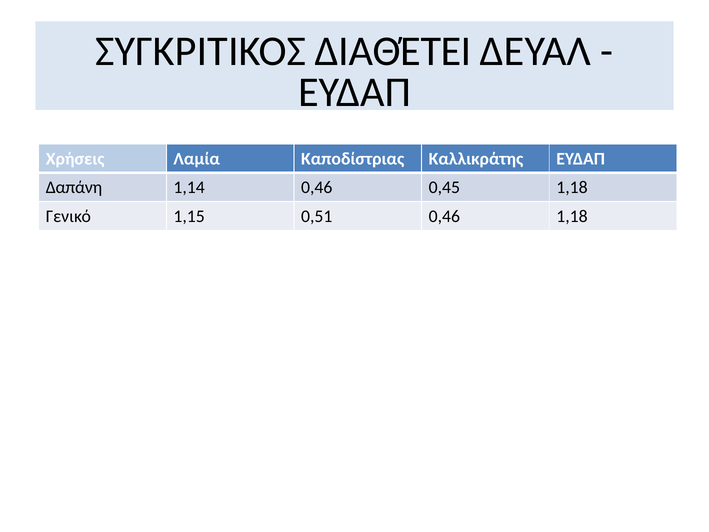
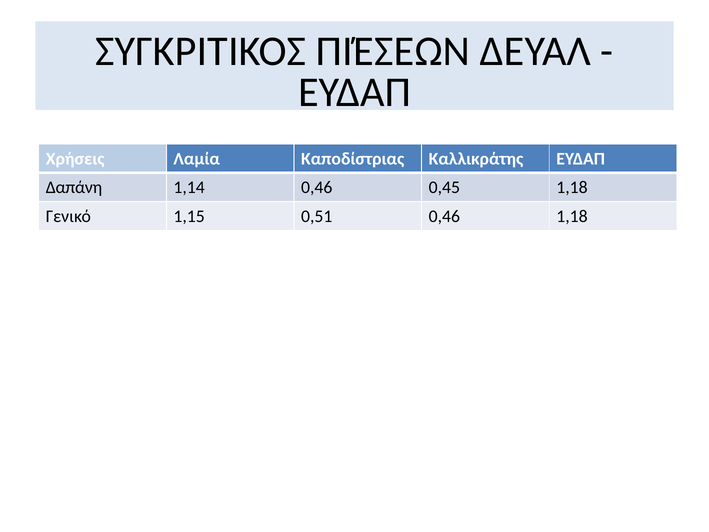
ΔΙΑΘΈΤΕΙ: ΔΙΑΘΈΤΕΙ -> ΠΙΈΣΕΩΝ
